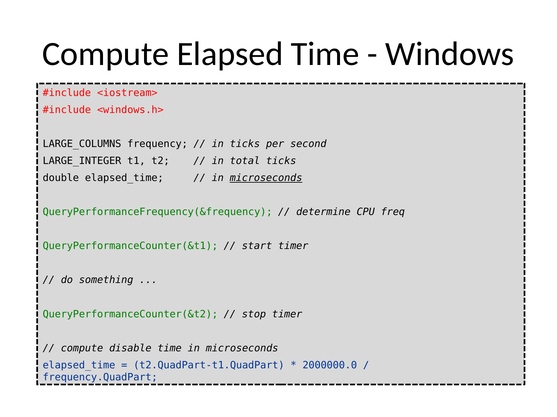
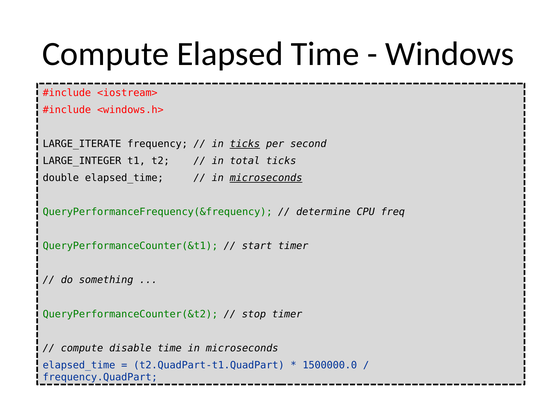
LARGE_COLUMNS: LARGE_COLUMNS -> LARGE_ITERATE
ticks at (245, 144) underline: none -> present
2000000.0: 2000000.0 -> 1500000.0
